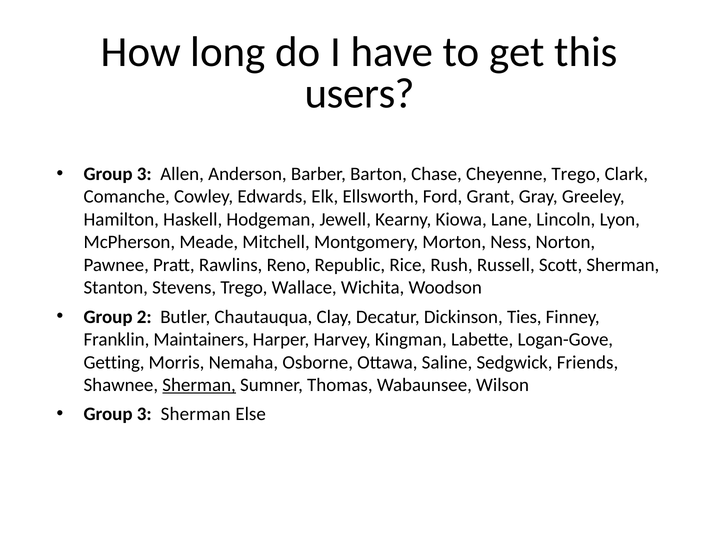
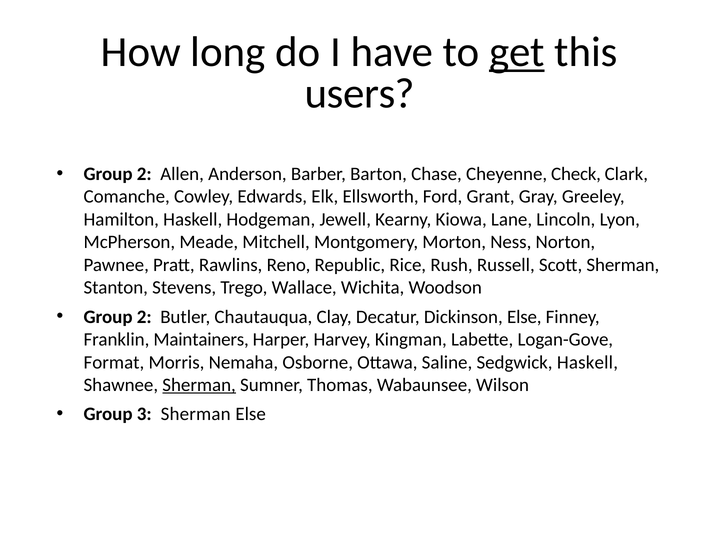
get underline: none -> present
3 at (144, 174): 3 -> 2
Cheyenne Trego: Trego -> Check
Dickinson Ties: Ties -> Else
Getting: Getting -> Format
Sedgwick Friends: Friends -> Haskell
